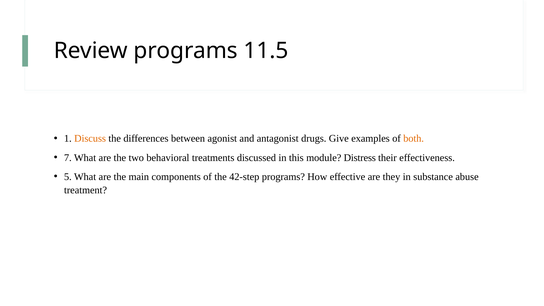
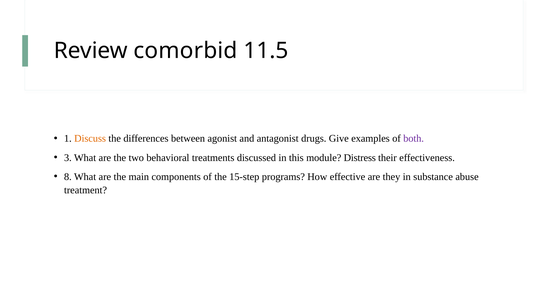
Review programs: programs -> comorbid
both colour: orange -> purple
7: 7 -> 3
5: 5 -> 8
42-step: 42-step -> 15-step
